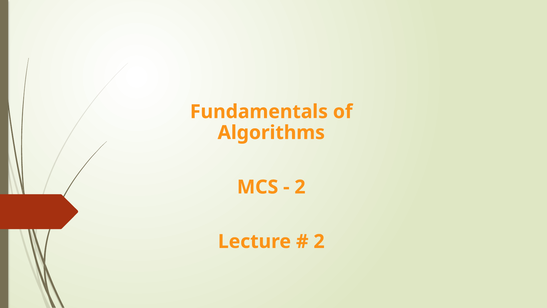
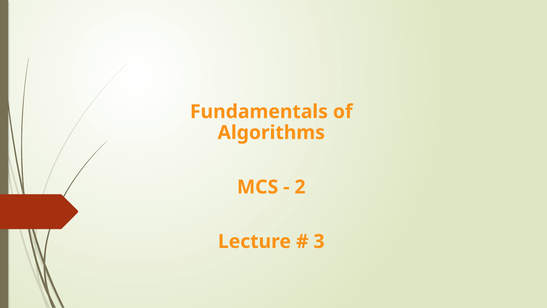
2 at (319, 241): 2 -> 3
